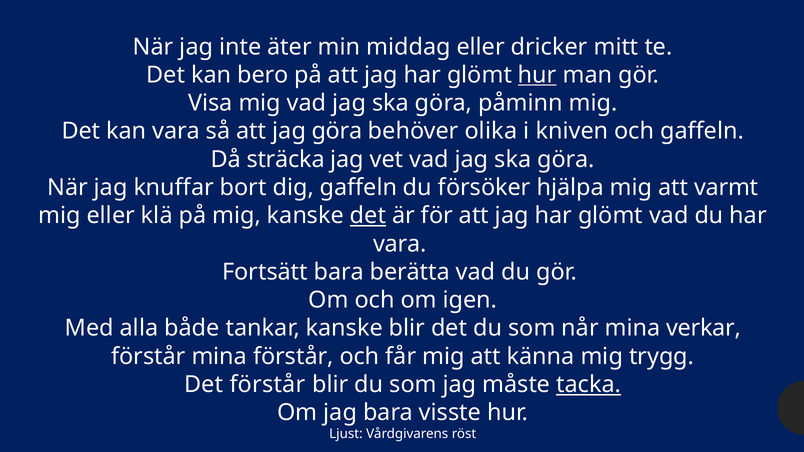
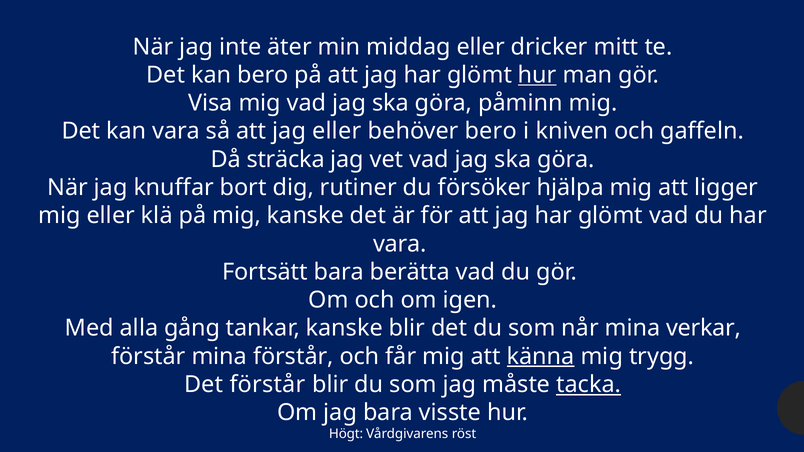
jag göra: göra -> eller
behöver olika: olika -> bero
dig gaffeln: gaffeln -> rutiner
varmt: varmt -> ligger
det at (368, 216) underline: present -> none
både: både -> gång
känna underline: none -> present
Ljust: Ljust -> Högt
